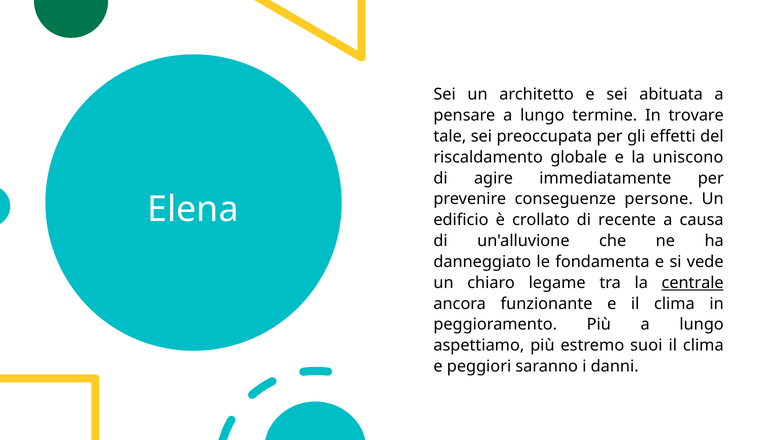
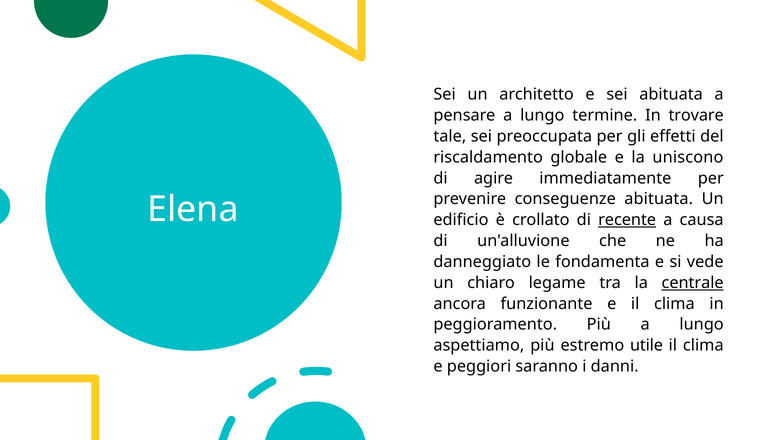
conseguenze persone: persone -> abituata
recente underline: none -> present
suoi: suoi -> utile
